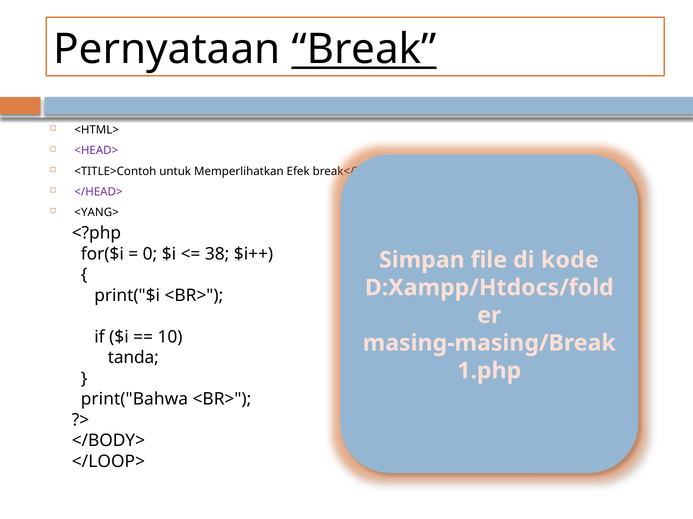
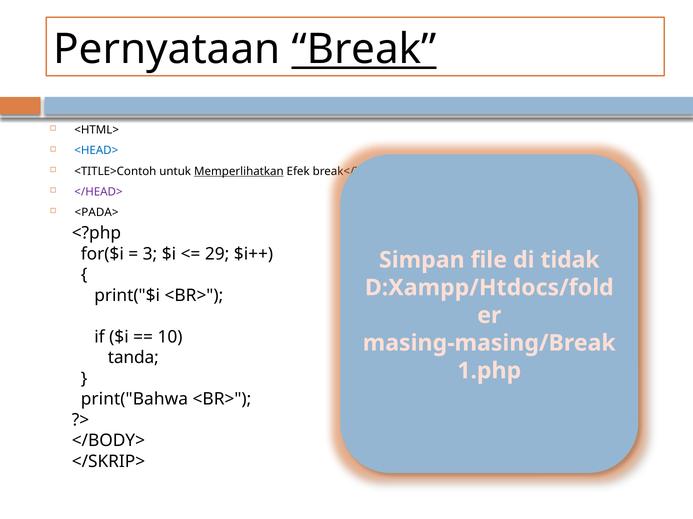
<HEAD> colour: purple -> blue
Memperlihatkan underline: none -> present
<YANG>: <YANG> -> <PADA>
0: 0 -> 3
38: 38 -> 29
kode: kode -> tidak
</LOOP>: </LOOP> -> </SKRIP>
